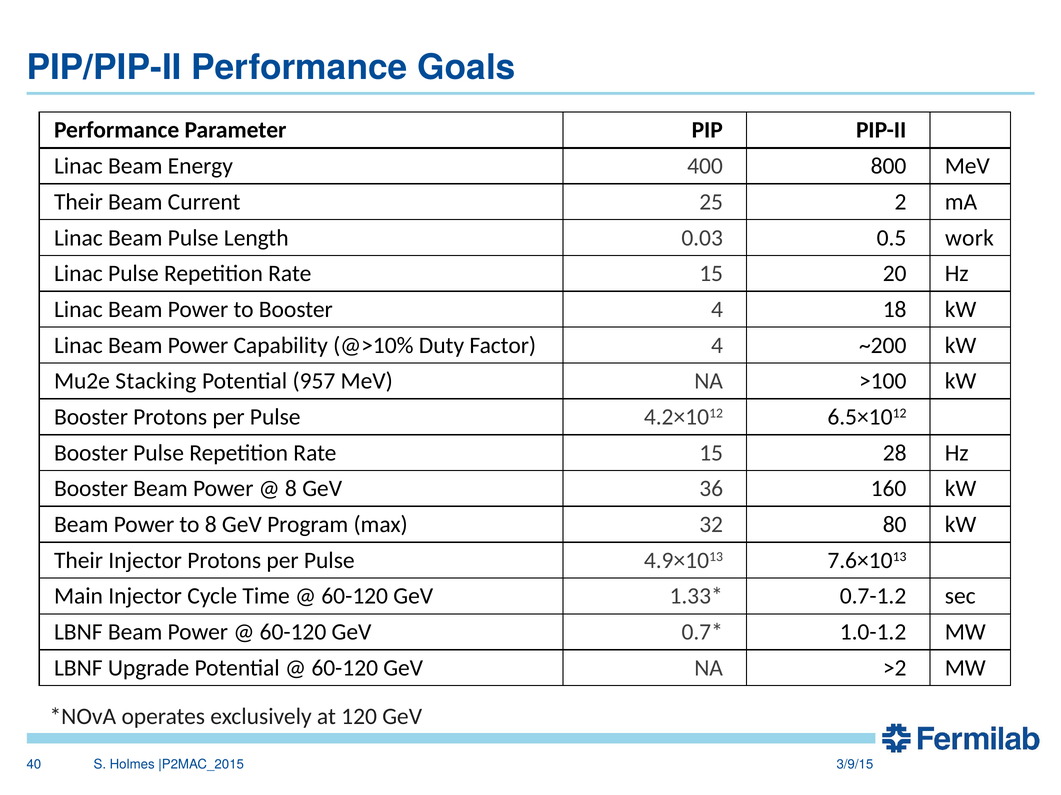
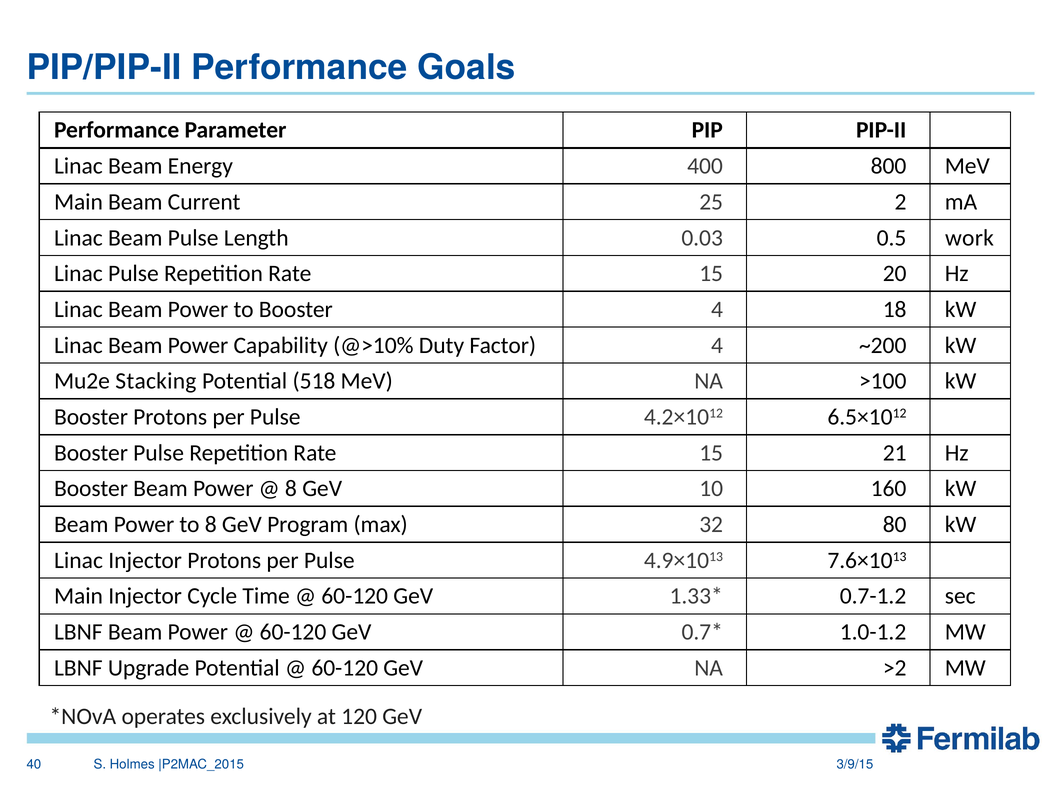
Their at (78, 202): Their -> Main
957: 957 -> 518
28: 28 -> 21
36: 36 -> 10
Their at (79, 561): Their -> Linac
